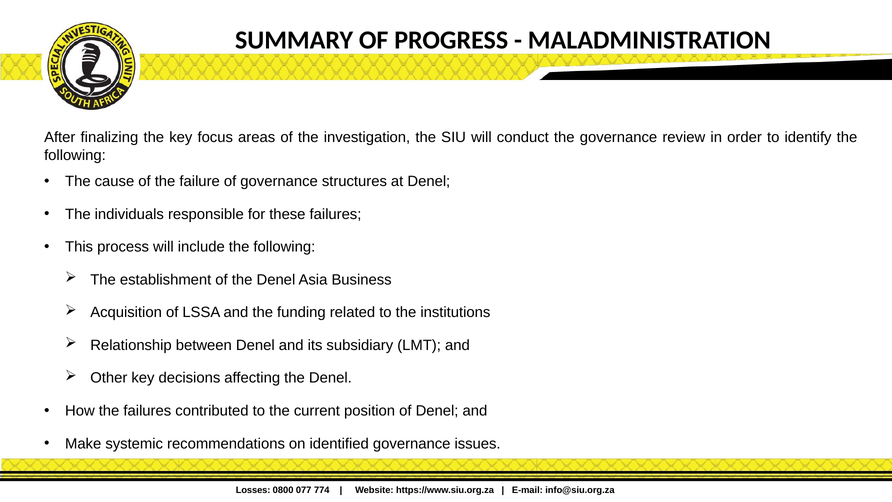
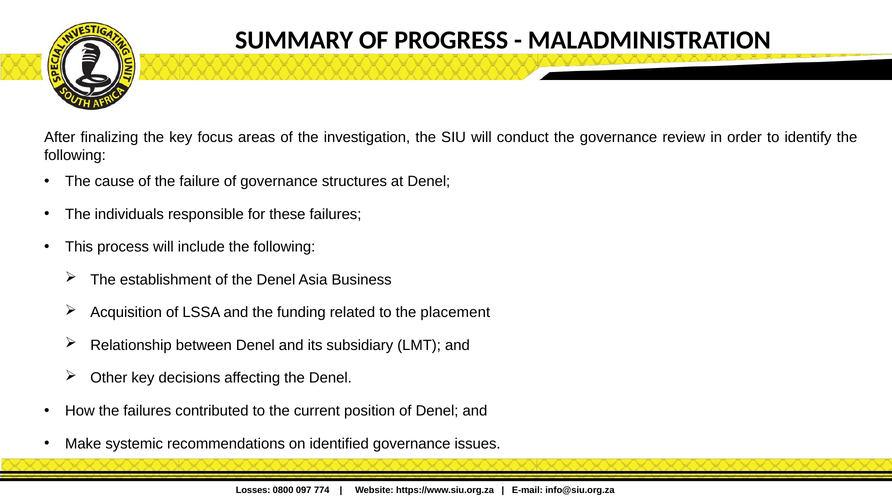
institutions: institutions -> placement
077: 077 -> 097
